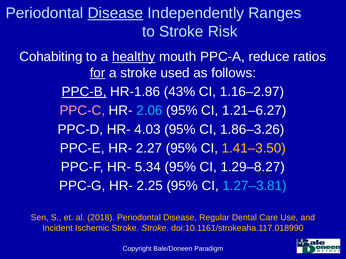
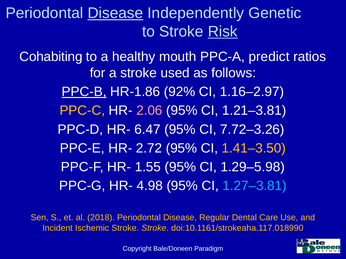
Ranges: Ranges -> Genetic
Risk underline: none -> present
healthy underline: present -> none
reduce: reduce -> predict
for underline: present -> none
43%: 43% -> 92%
PPC-C colour: pink -> yellow
2.06 colour: light blue -> pink
1.21–6.27: 1.21–6.27 -> 1.21–3.81
4.03: 4.03 -> 6.47
1.86–3.26: 1.86–3.26 -> 7.72–3.26
2.27: 2.27 -> 2.72
5.34: 5.34 -> 1.55
1.29–8.27: 1.29–8.27 -> 1.29–5.98
2.25: 2.25 -> 4.98
